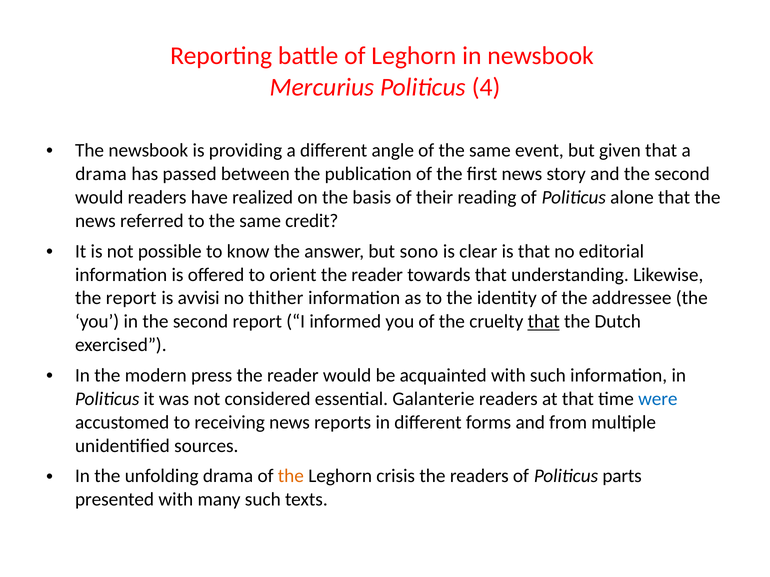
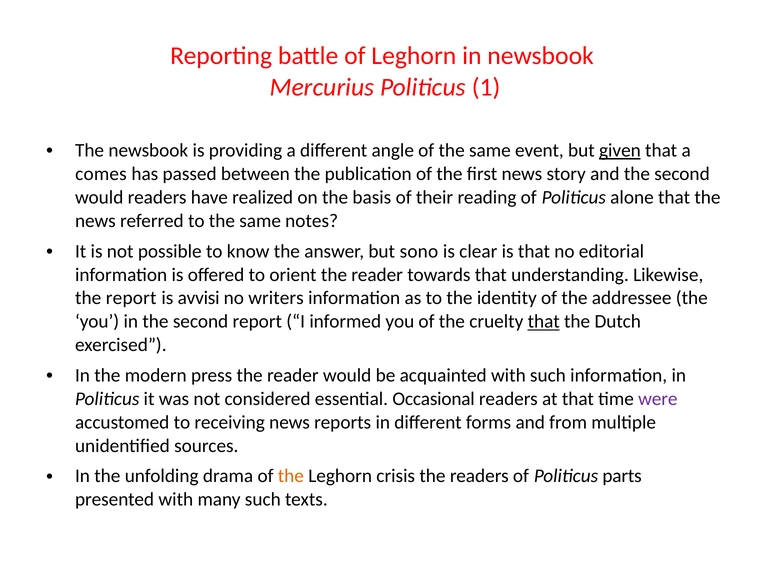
4: 4 -> 1
given underline: none -> present
drama at (101, 174): drama -> comes
credit: credit -> notes
thither: thither -> writers
Galanterie: Galanterie -> Occasional
were colour: blue -> purple
